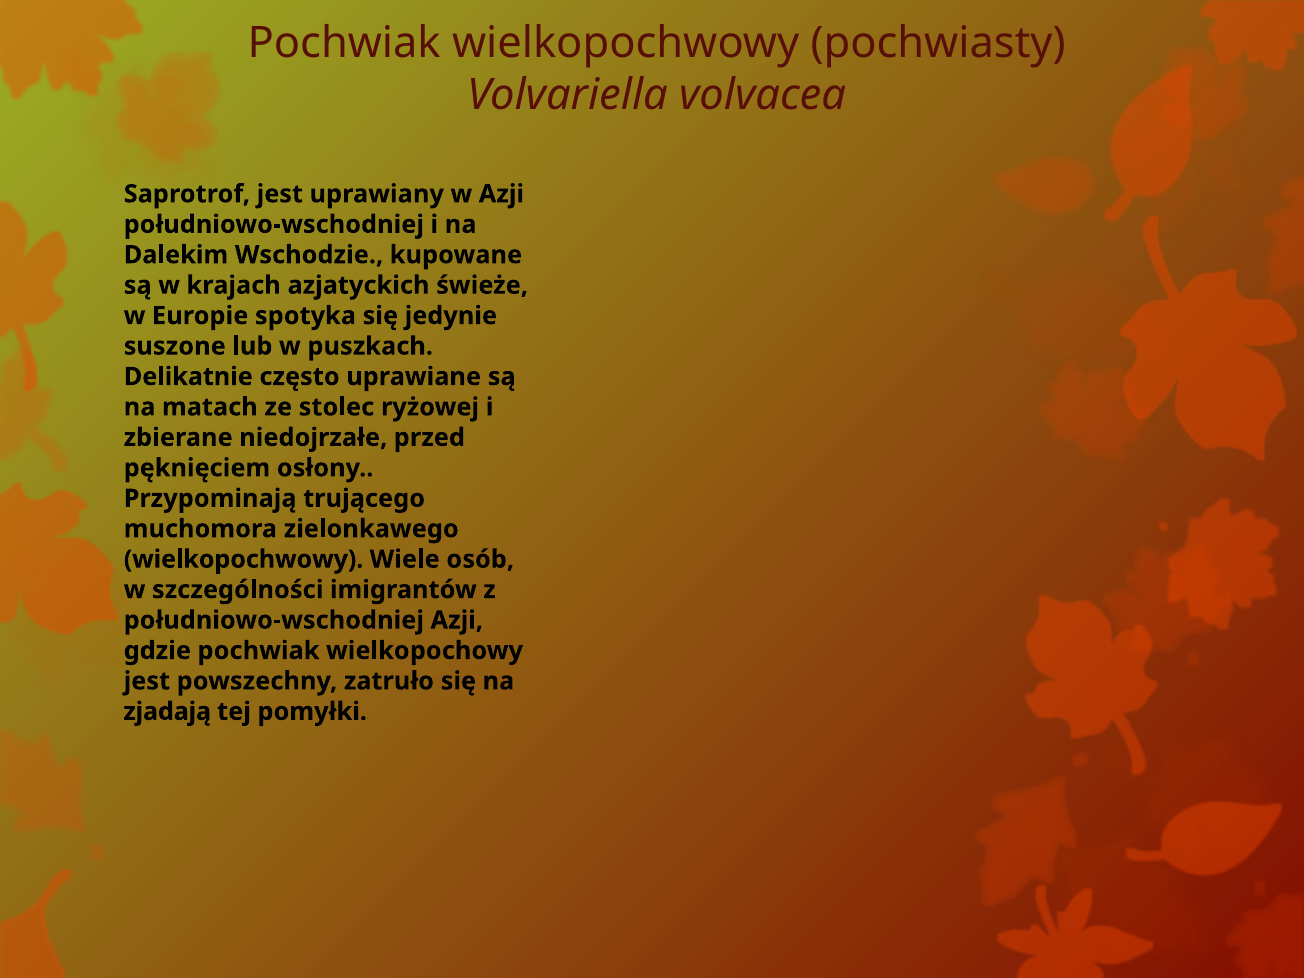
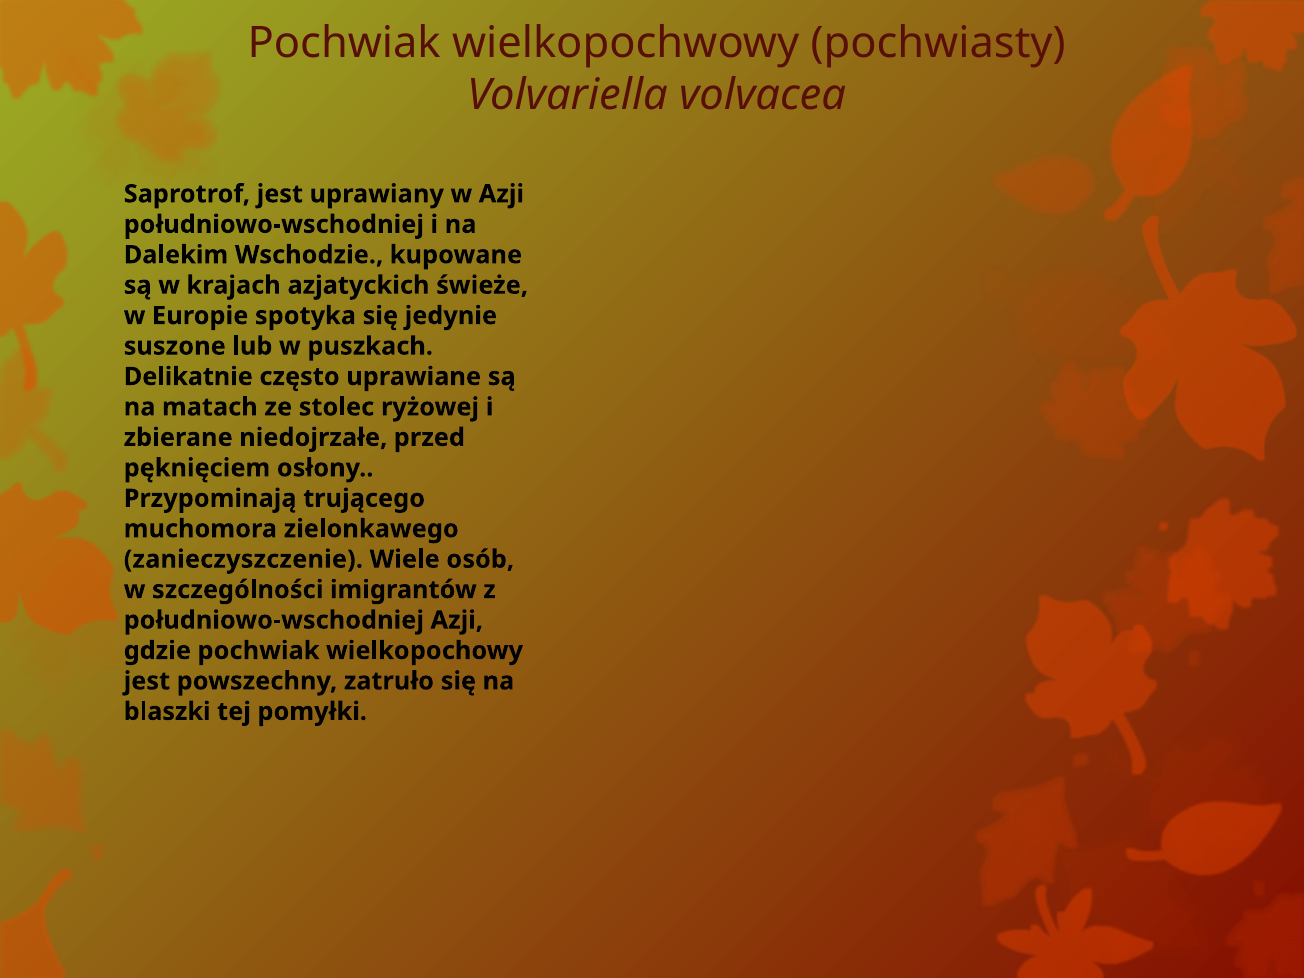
wielkopochwowy at (244, 559): wielkopochwowy -> zanieczyszczenie
zjadają: zjadają -> blaszki
